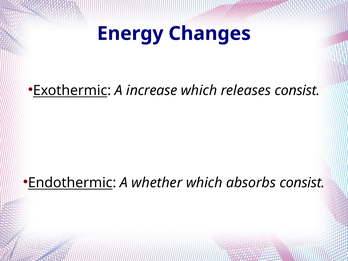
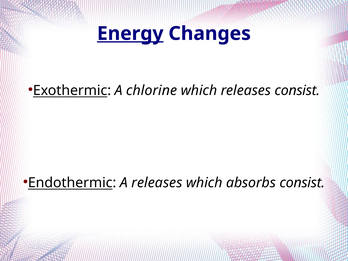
Energy underline: none -> present
increase: increase -> chlorine
A whether: whether -> releases
